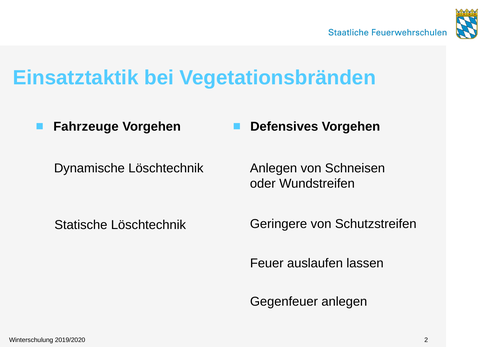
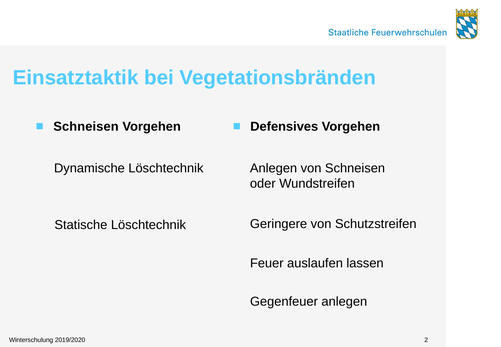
Fahrzeuge at (86, 127): Fahrzeuge -> Schneisen
